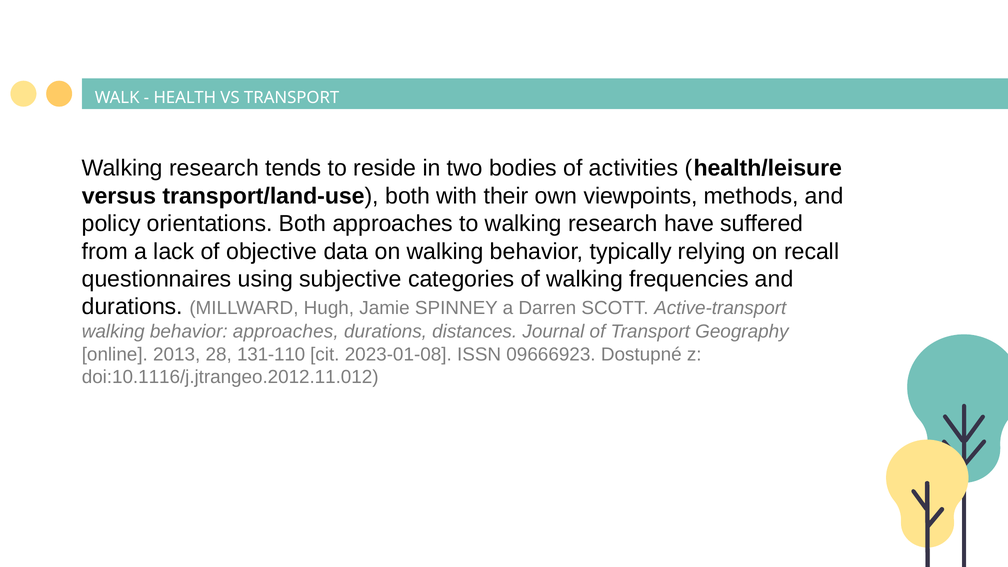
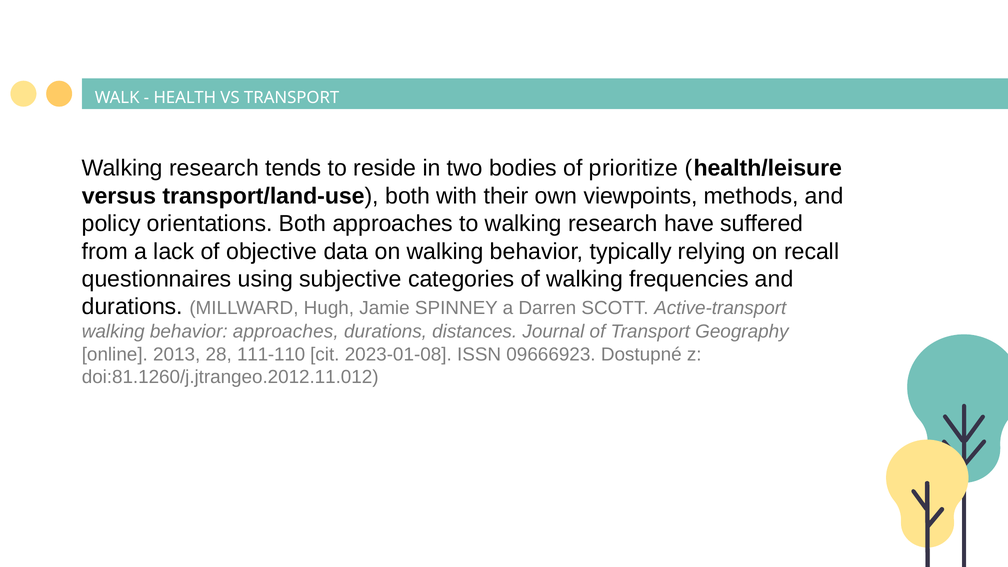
activities: activities -> prioritize
131-110: 131-110 -> 111-110
doi:10.1116/j.jtrangeo.2012.11.012: doi:10.1116/j.jtrangeo.2012.11.012 -> doi:81.1260/j.jtrangeo.2012.11.012
